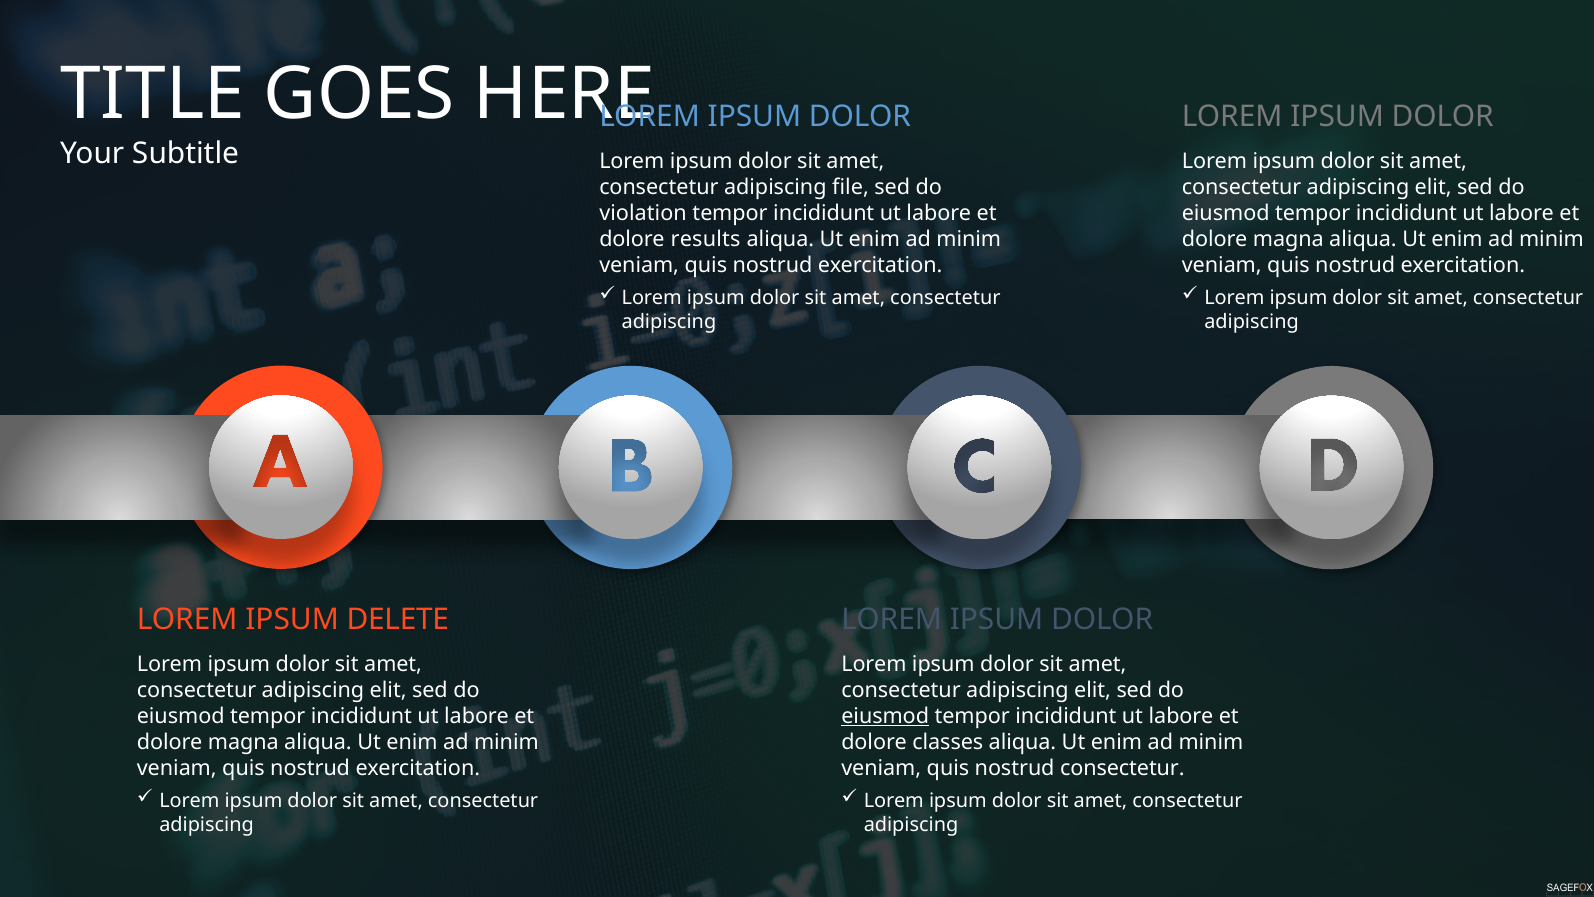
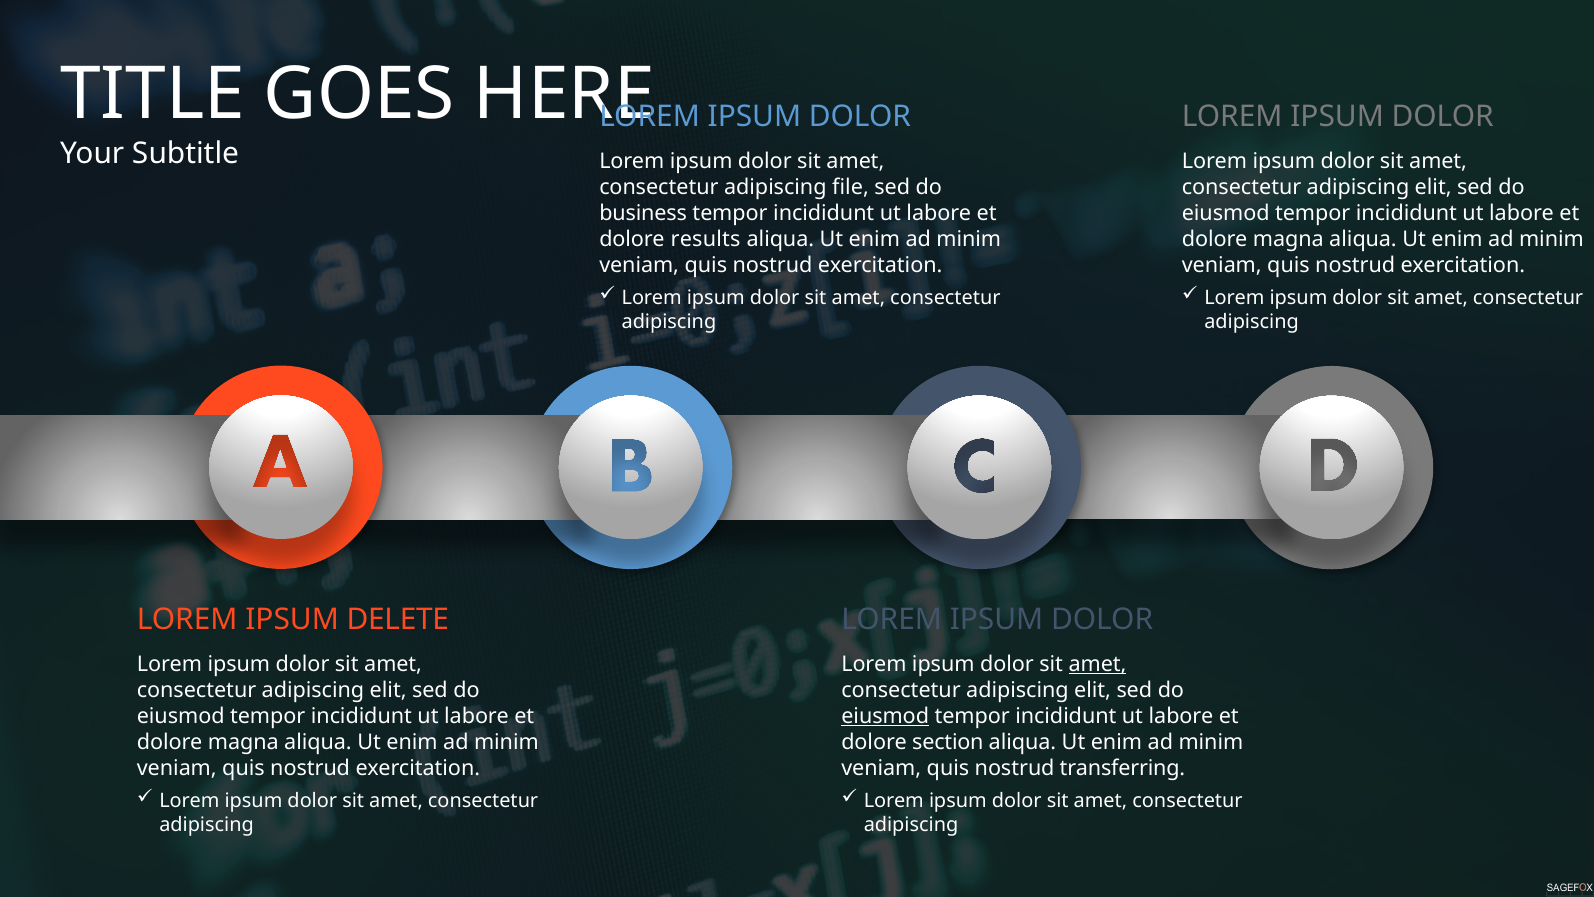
violation: violation -> business
amet at (1098, 664) underline: none -> present
classes: classes -> section
nostrud consectetur: consectetur -> transferring
